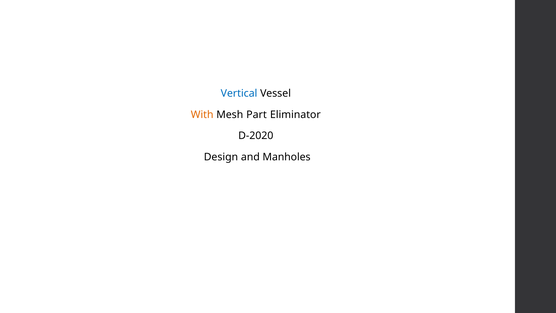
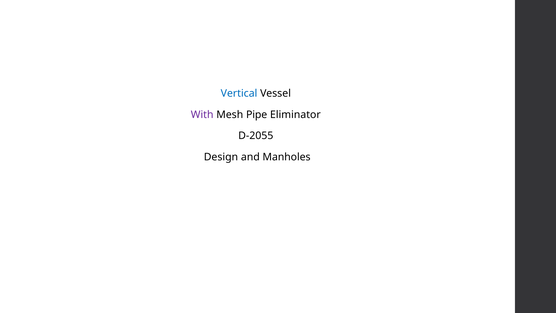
With colour: orange -> purple
Part: Part -> Pipe
D-2020: D-2020 -> D-2055
